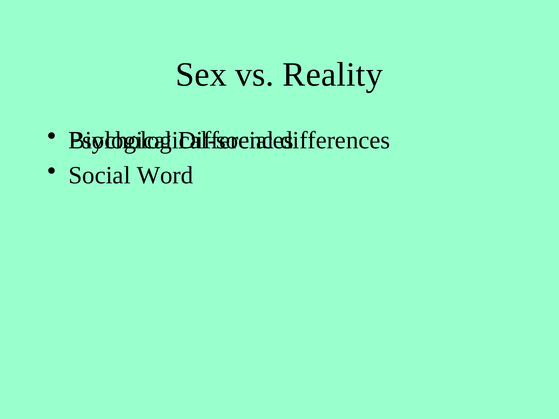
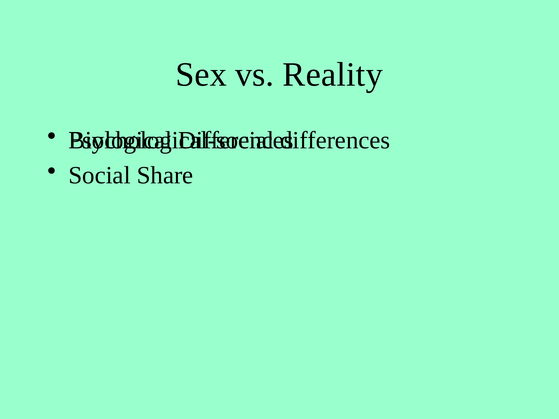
Word: Word -> Share
